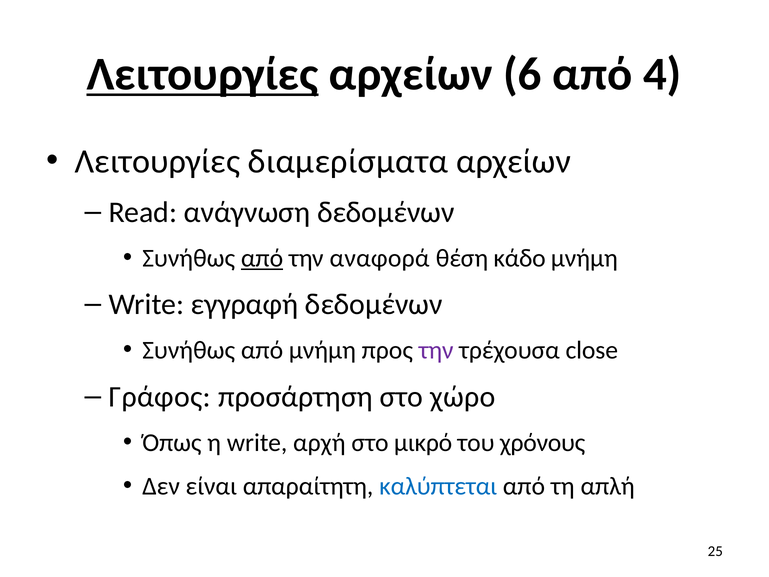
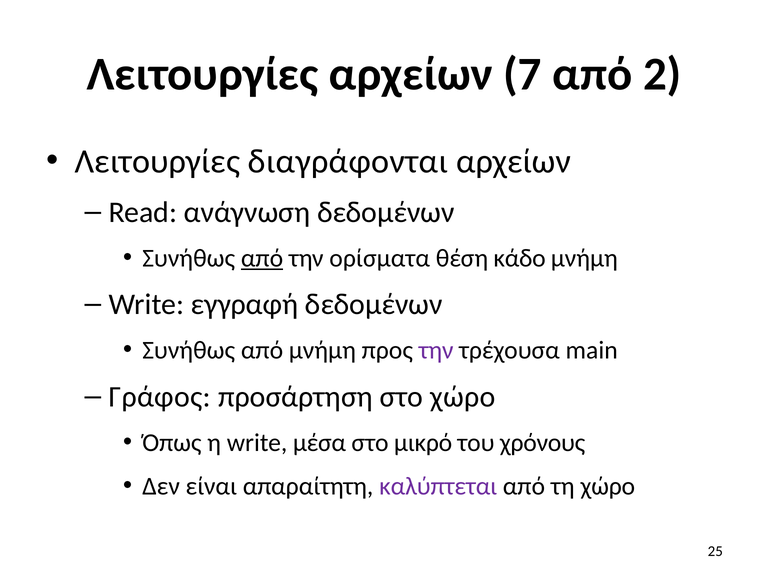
Λειτουργίες at (203, 74) underline: present -> none
6: 6 -> 7
4: 4 -> 2
διαμερίσματα: διαμερίσματα -> διαγράφονται
αναφορά: αναφορά -> ορίσματα
close: close -> main
αρχή: αρχή -> μέσα
καλύπτεται colour: blue -> purple
τη απλή: απλή -> χώρο
